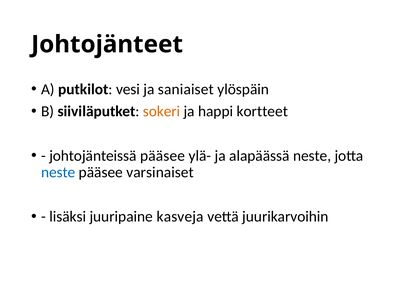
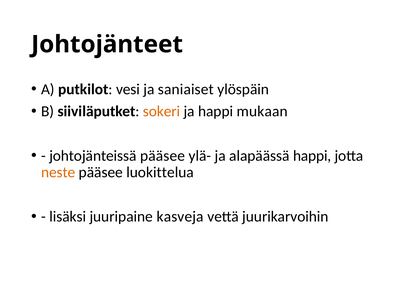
kortteet: kortteet -> mukaan
alapäässä neste: neste -> happi
neste at (58, 172) colour: blue -> orange
varsinaiset: varsinaiset -> luokittelua
